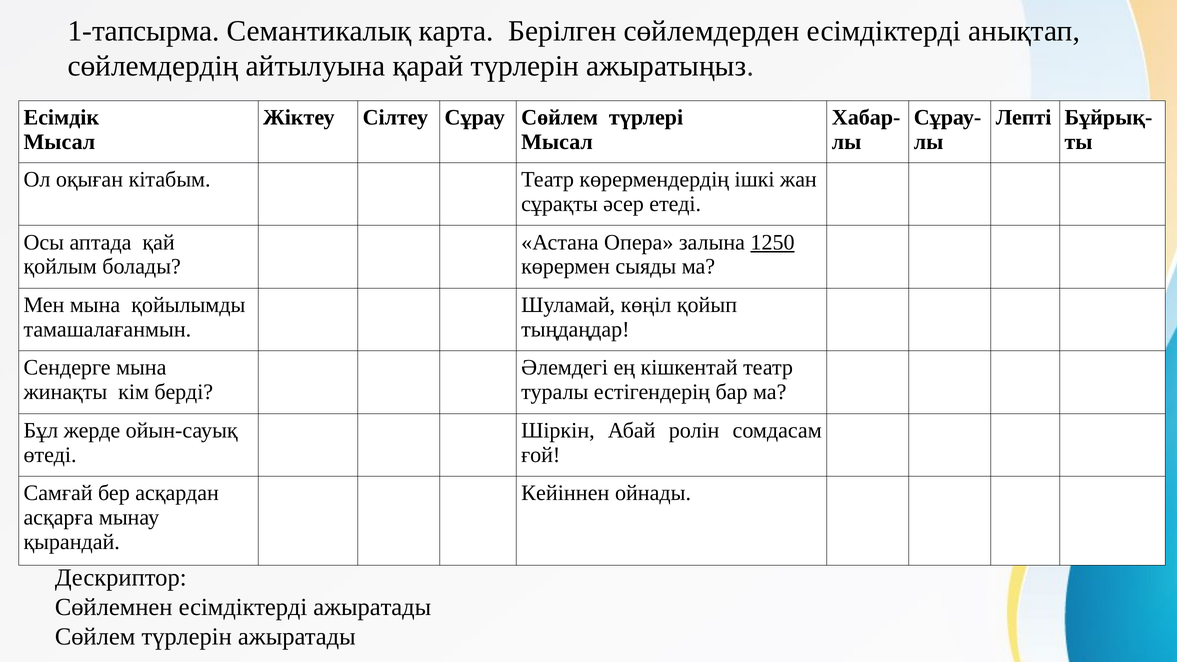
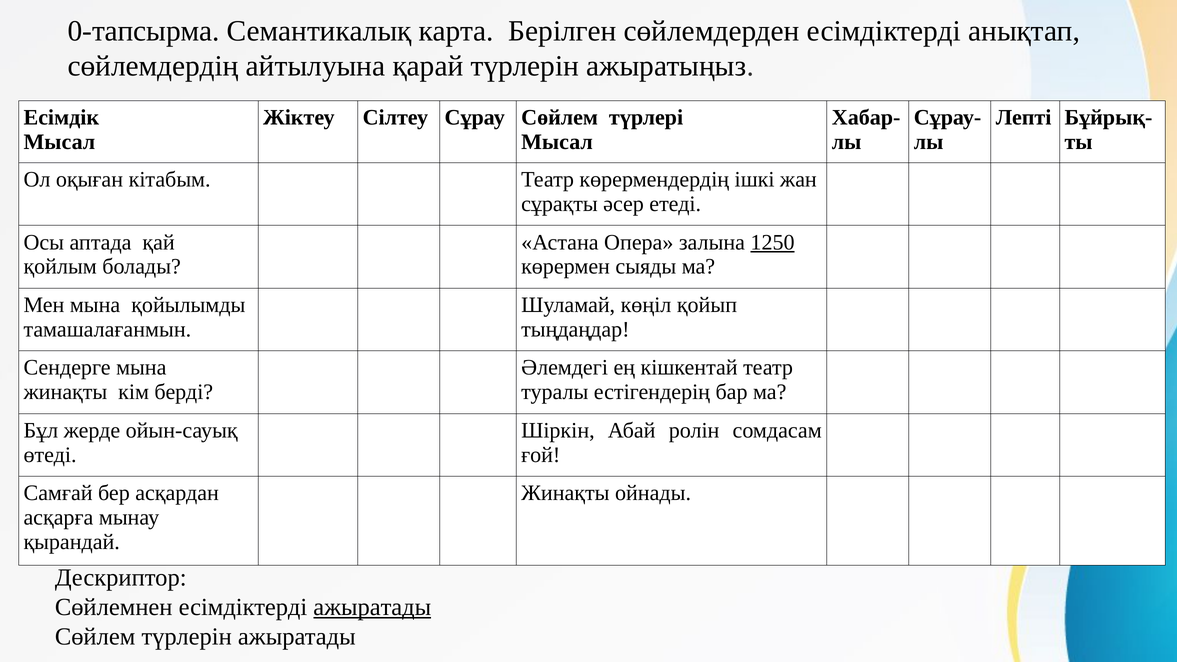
1-тапсырма: 1-тапсырма -> 0-тапсырма
Кейіннен at (565, 493): Кейіннен -> Жинақты
ажыратады at (372, 607) underline: none -> present
